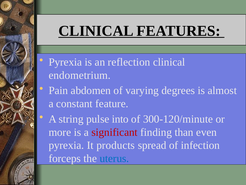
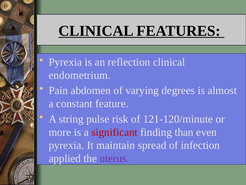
into: into -> risk
300-120/minute: 300-120/minute -> 121-120/minute
products: products -> maintain
forceps: forceps -> applied
uterus colour: blue -> purple
